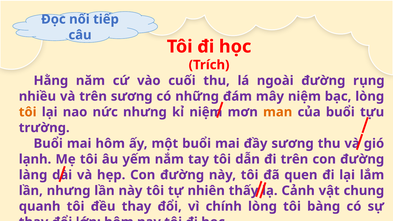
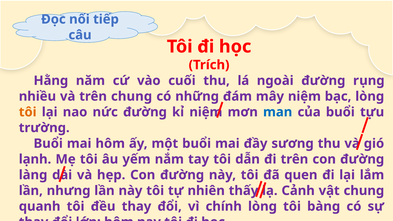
trên sương: sương -> chung
nức nhưng: nhưng -> đường
man colour: orange -> blue
